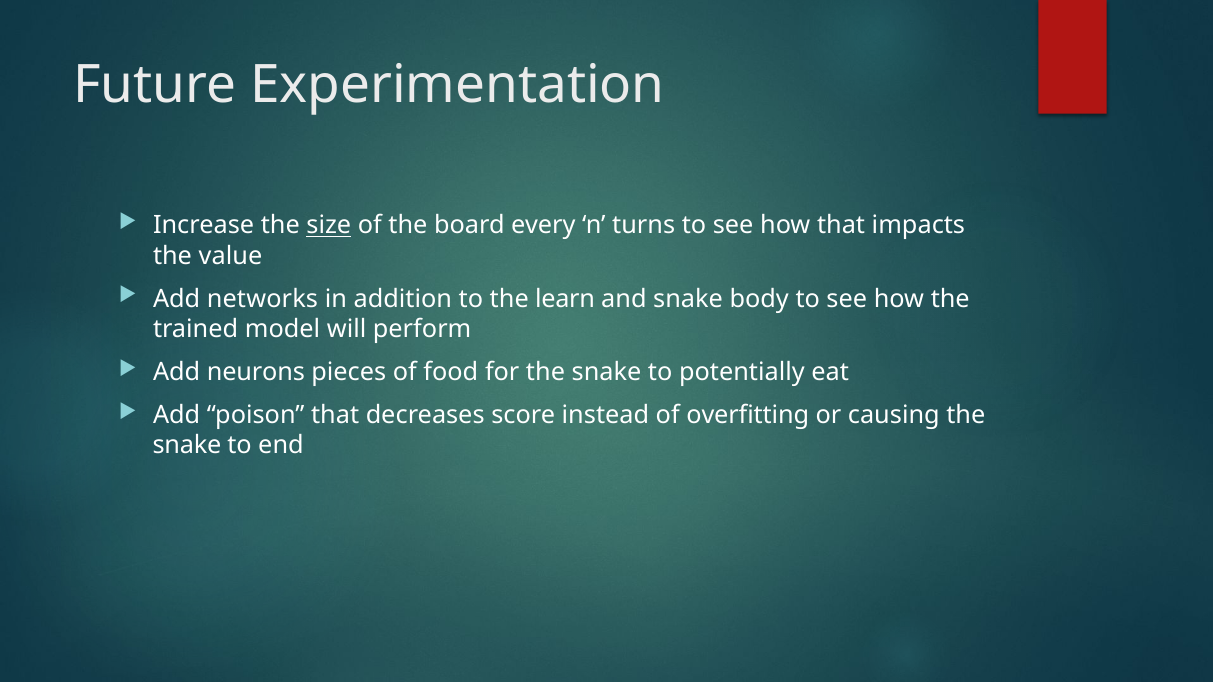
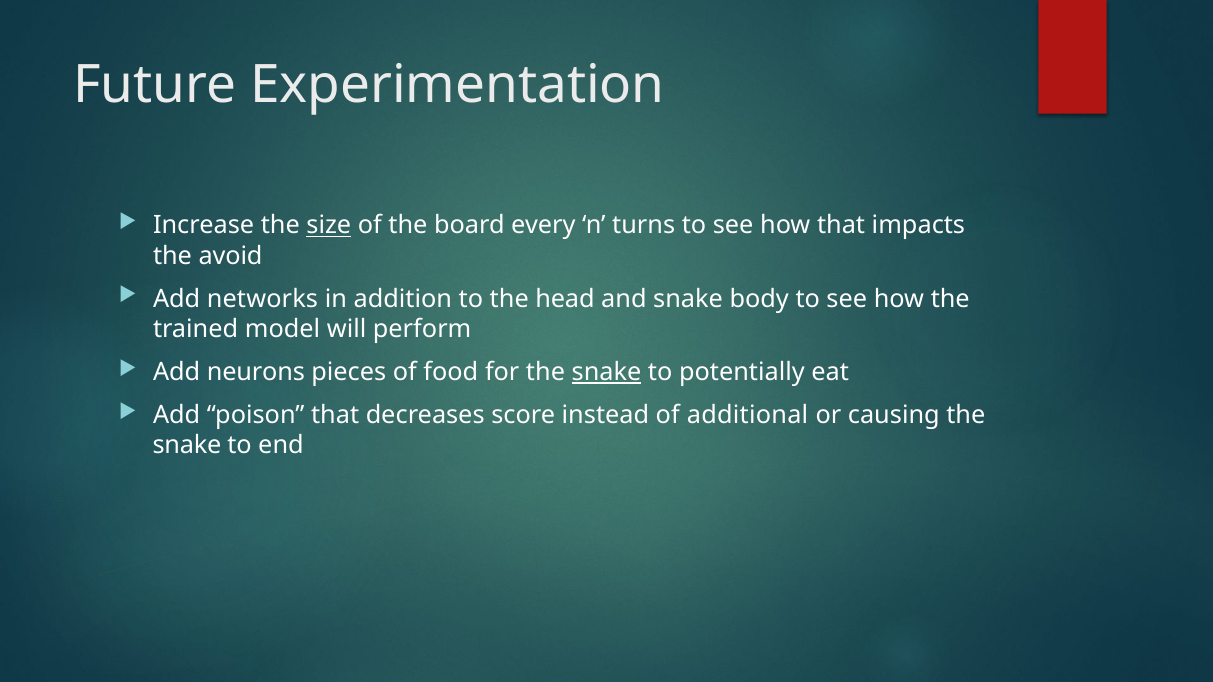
value: value -> avoid
learn: learn -> head
snake at (607, 372) underline: none -> present
overfitting: overfitting -> additional
